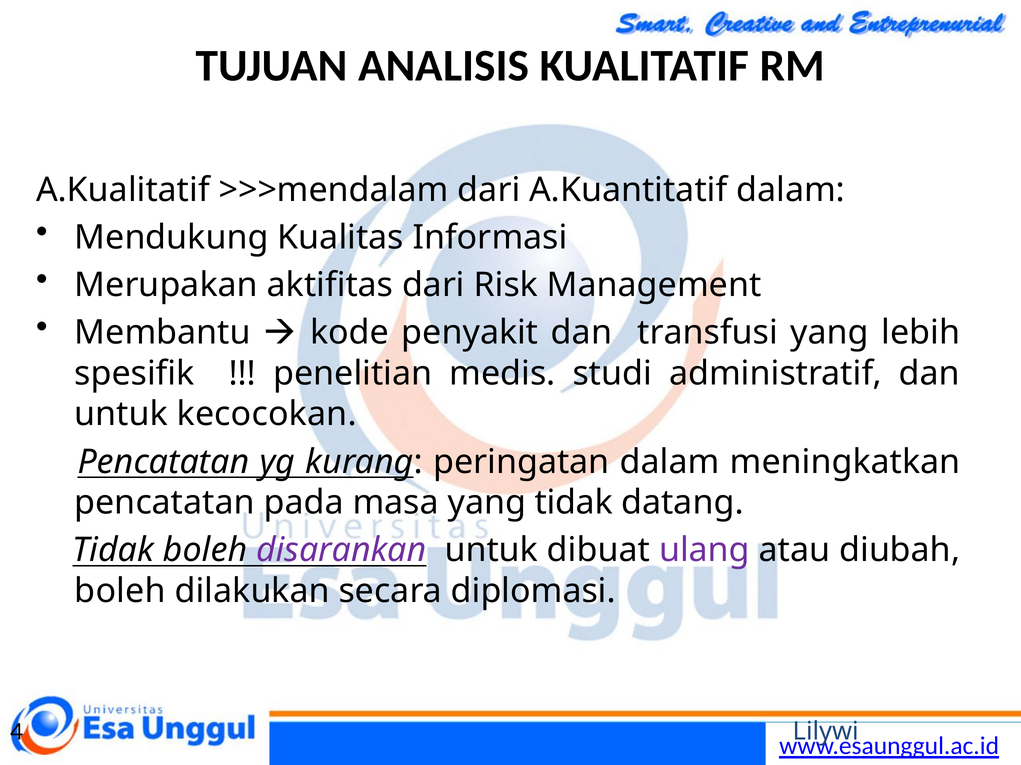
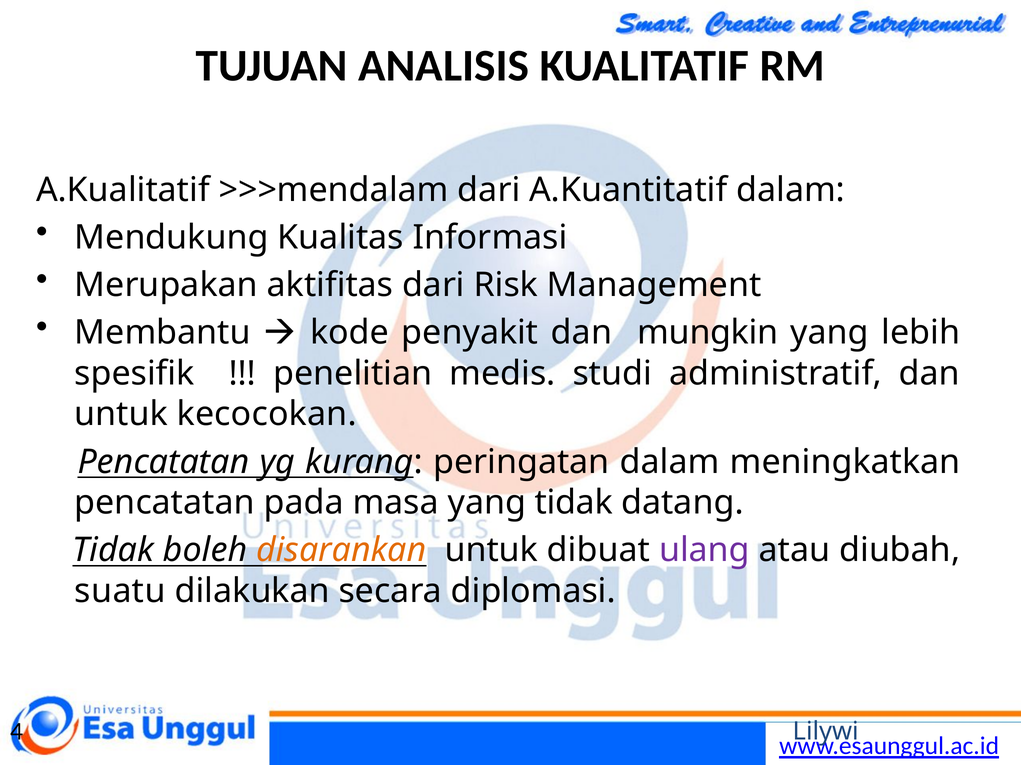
transfusi: transfusi -> mungkin
disarankan colour: purple -> orange
boleh at (120, 592): boleh -> suatu
